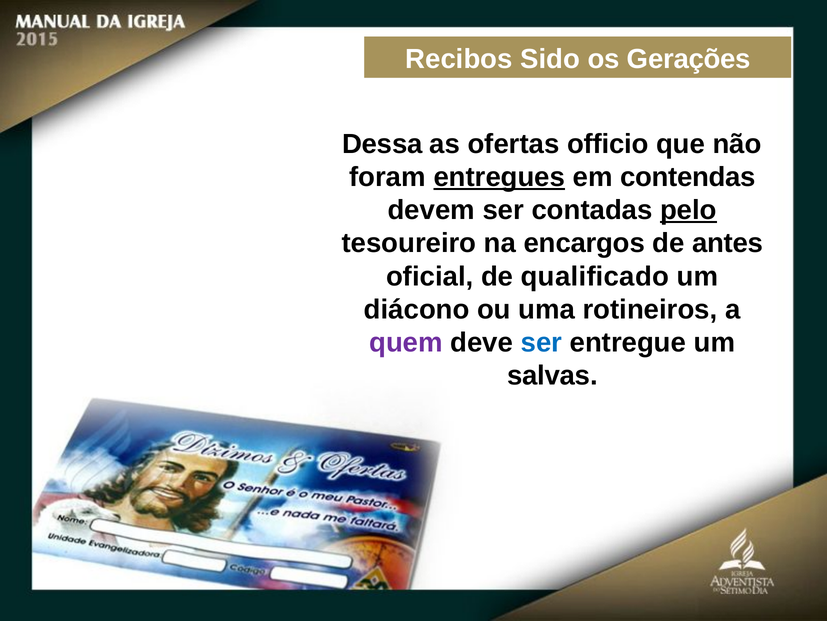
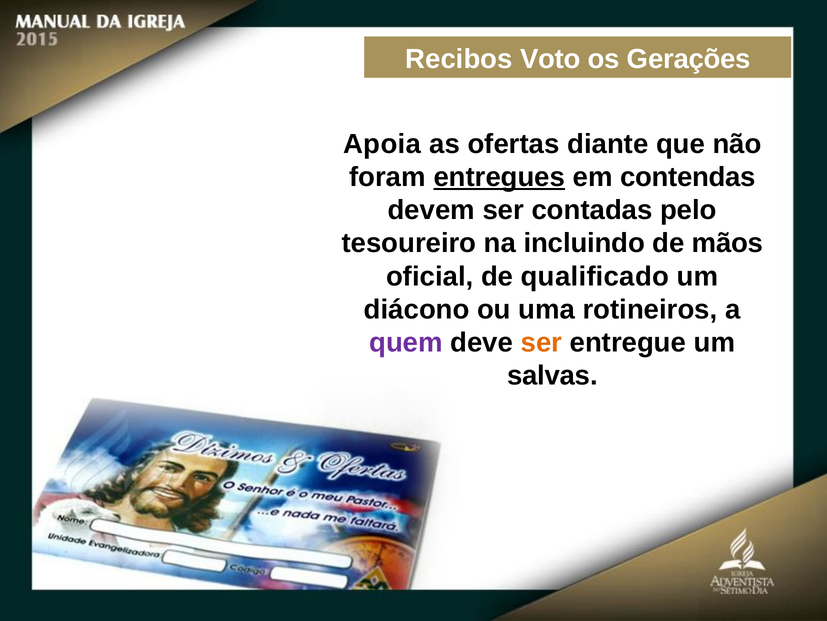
Sido: Sido -> Voto
Dessa: Dessa -> Apoia
officio: officio -> diante
pelo underline: present -> none
encargos: encargos -> incluindo
antes: antes -> mãos
ser at (541, 342) colour: blue -> orange
